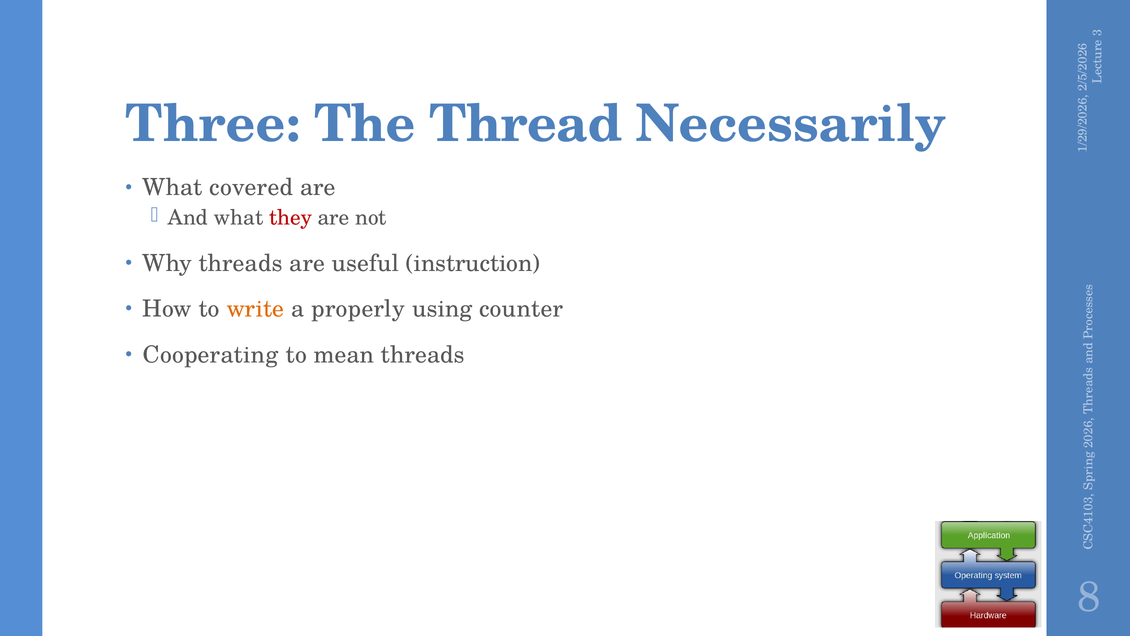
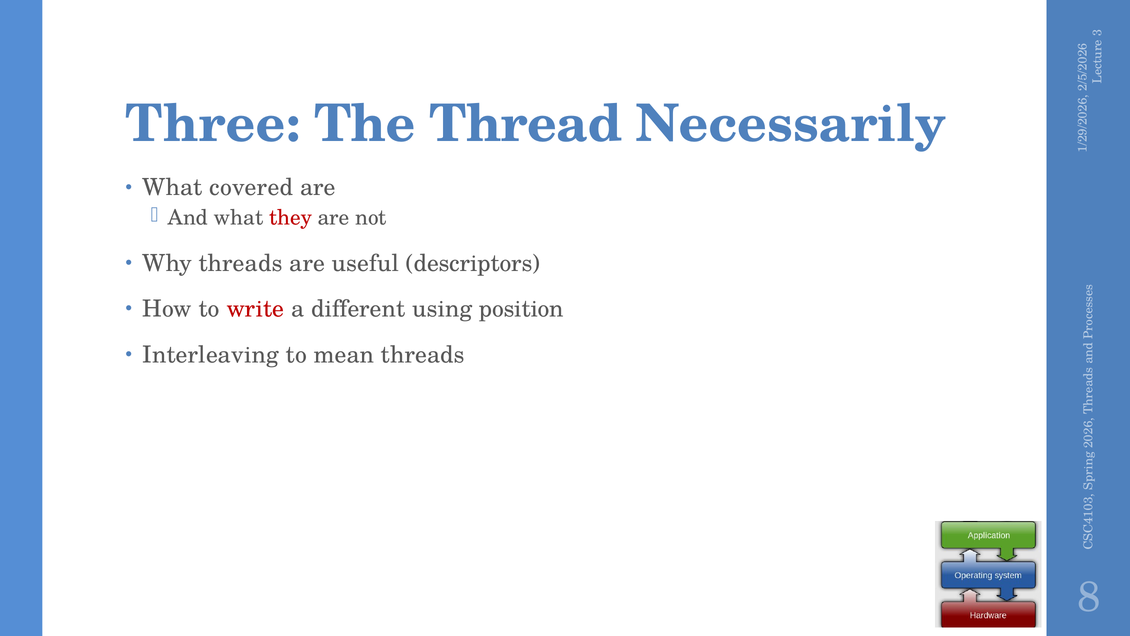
instruction: instruction -> descriptors
write colour: orange -> red
properly: properly -> different
counter: counter -> position
Cooperating: Cooperating -> Interleaving
